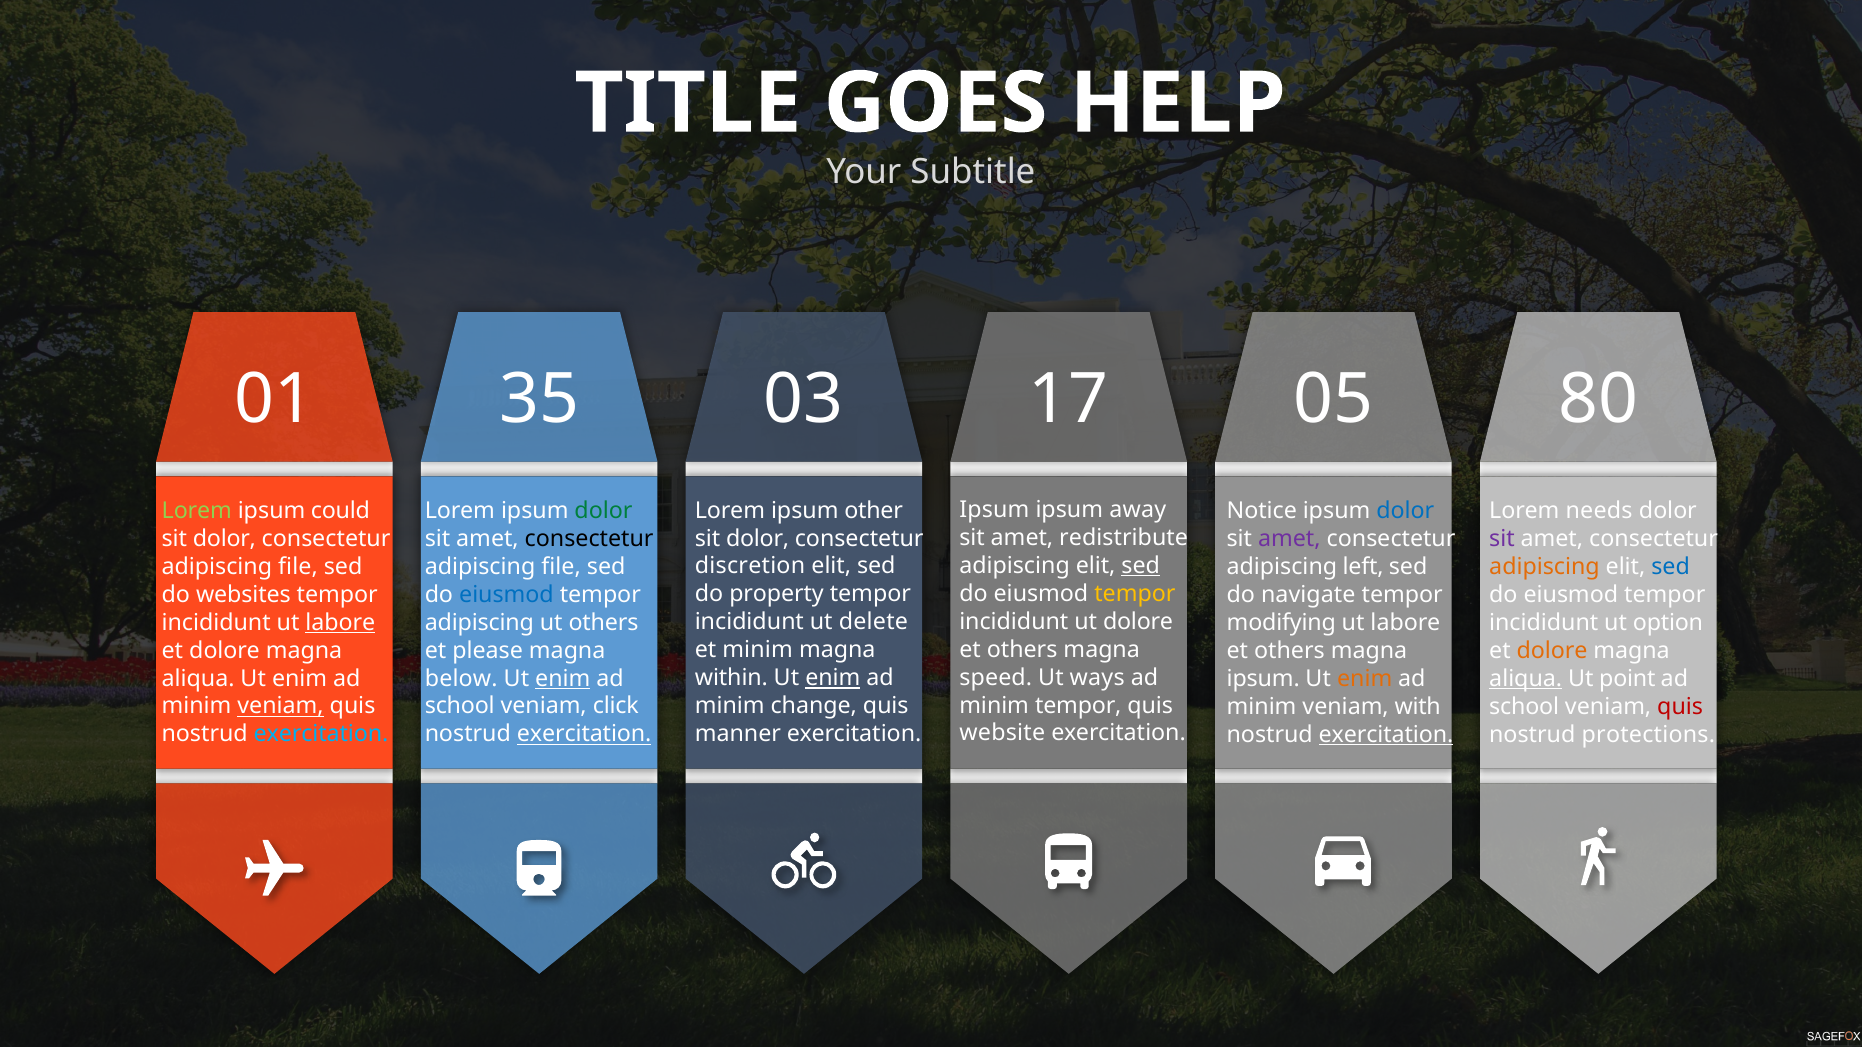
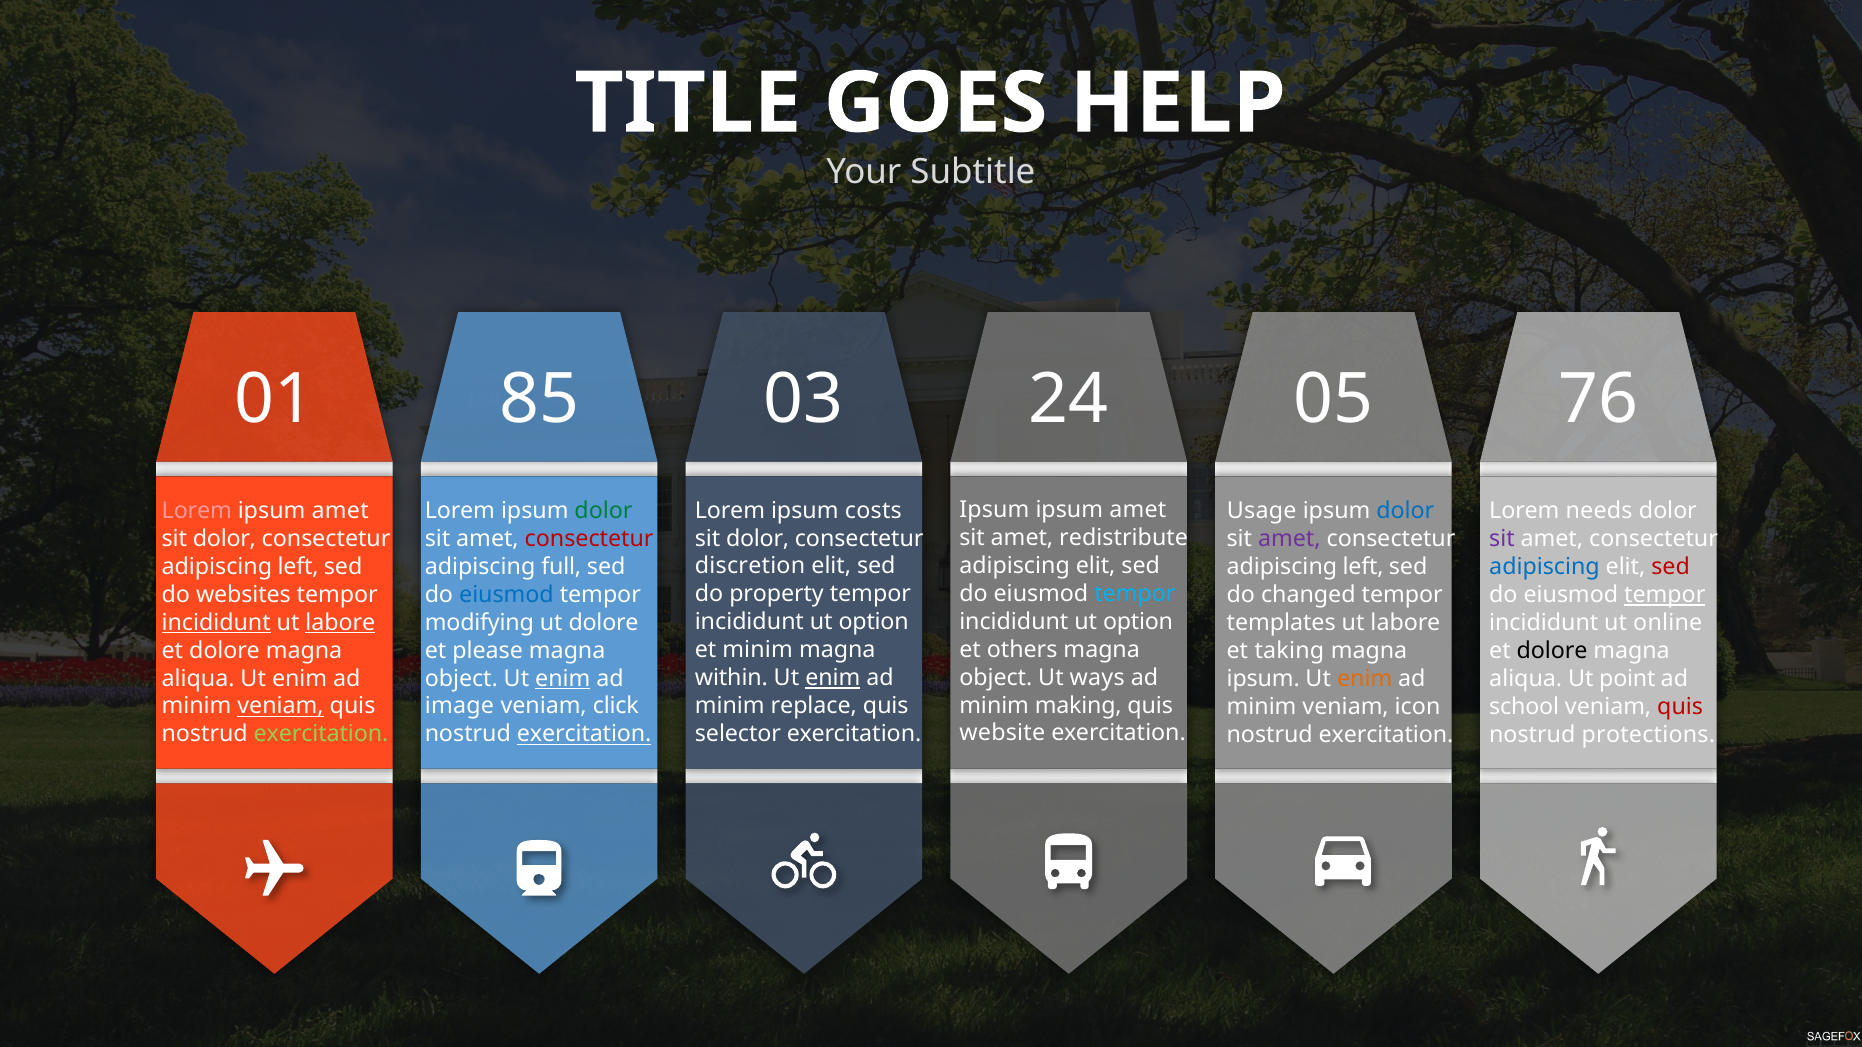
35: 35 -> 85
17: 17 -> 24
80: 80 -> 76
away at (1138, 510): away -> amet
other: other -> costs
Lorem at (197, 511) colour: light green -> pink
could at (340, 511): could -> amet
Notice: Notice -> Usage
consectetur at (589, 539) colour: black -> red
sed at (1141, 566) underline: present -> none
file at (298, 567): file -> left
file at (561, 567): file -> full
adipiscing at (1545, 567) colour: orange -> blue
sed at (1671, 567) colour: blue -> red
tempor at (1135, 594) colour: yellow -> light blue
navigate: navigate -> changed
tempor at (1665, 595) underline: none -> present
dolore at (1138, 622): dolore -> option
delete at (873, 622): delete -> option
incididunt at (216, 623) underline: none -> present
adipiscing at (479, 623): adipiscing -> modifying
ut others: others -> dolore
modifying: modifying -> templates
option: option -> online
others at (1290, 651): others -> taking
dolore at (1552, 651) colour: orange -> black
speed at (996, 678): speed -> object
below at (461, 679): below -> object
aliqua at (1526, 679) underline: present -> none
minim tempor: tempor -> making
change: change -> replace
school at (460, 707): school -> image
with: with -> icon
manner: manner -> selector
exercitation at (321, 734) colour: light blue -> light green
exercitation at (1386, 735) underline: present -> none
